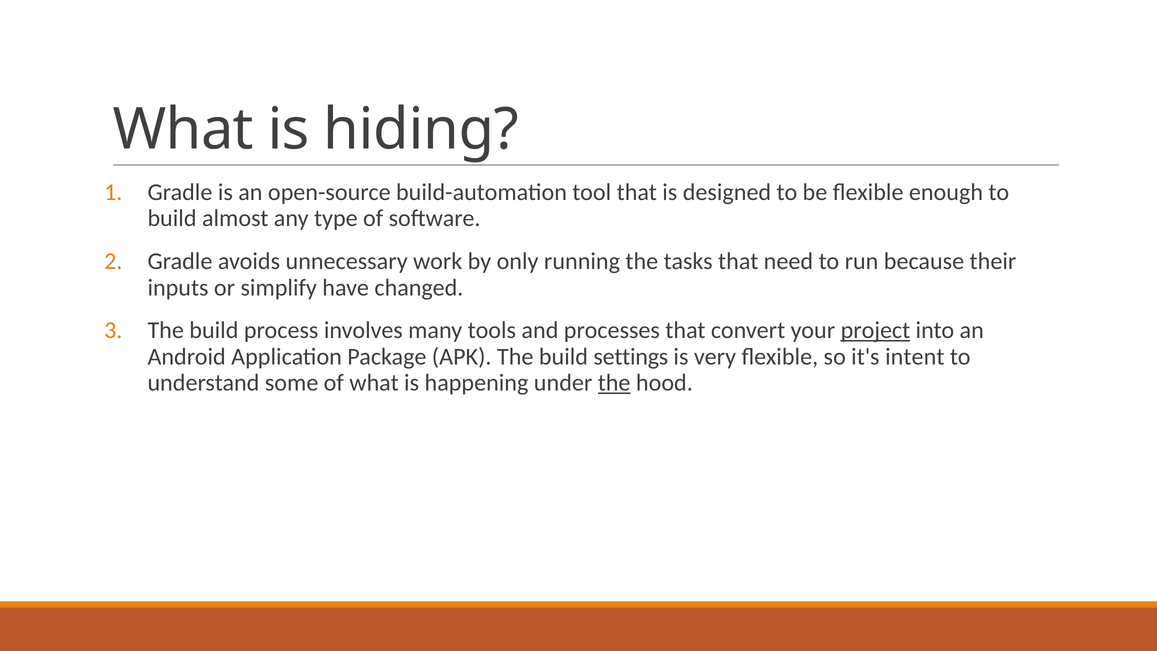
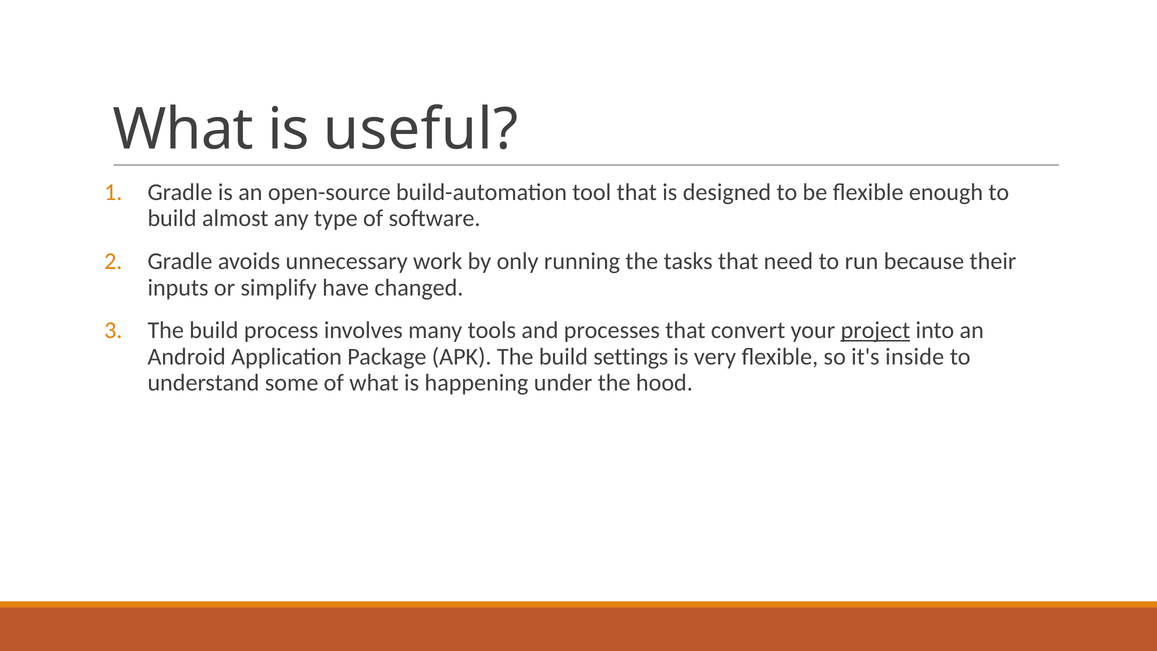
hiding: hiding -> useful
intent: intent -> inside
the at (614, 383) underline: present -> none
